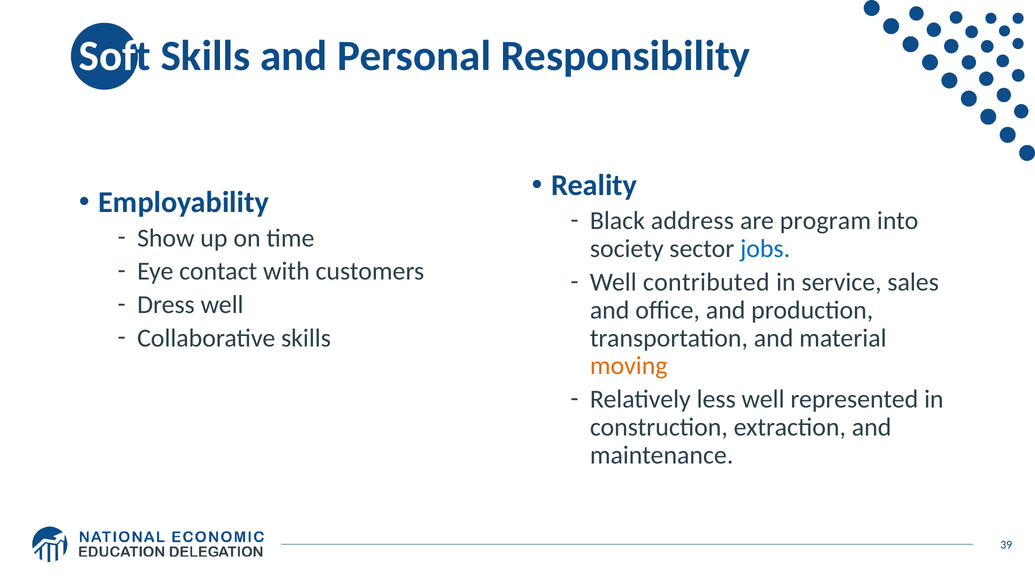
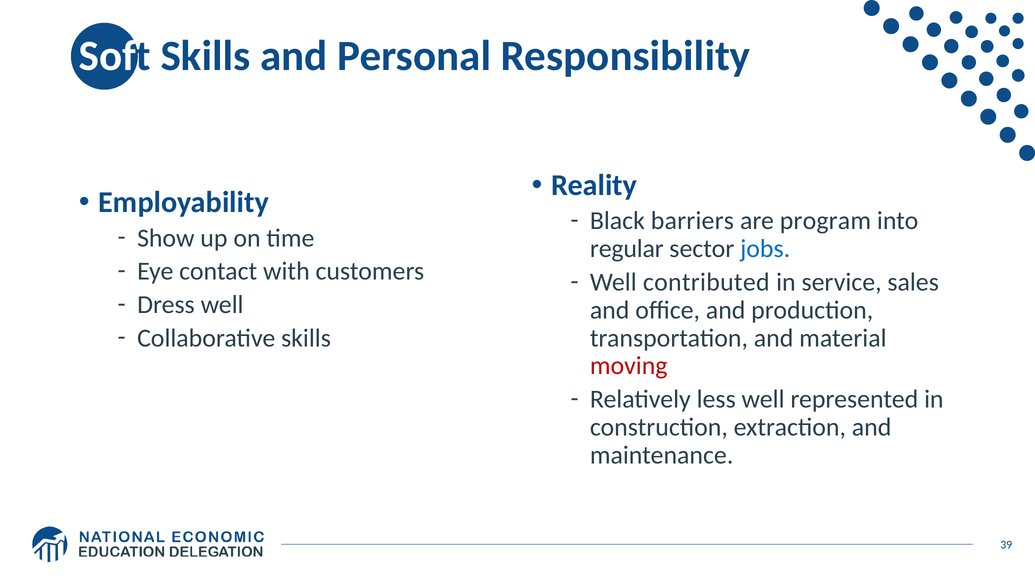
address: address -> barriers
society: society -> regular
moving colour: orange -> red
